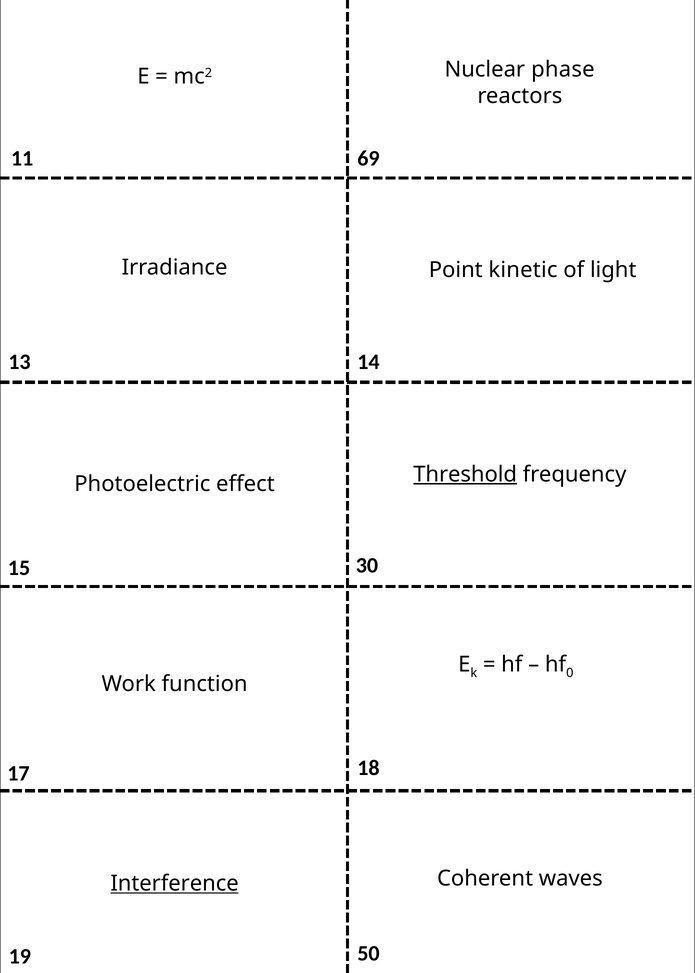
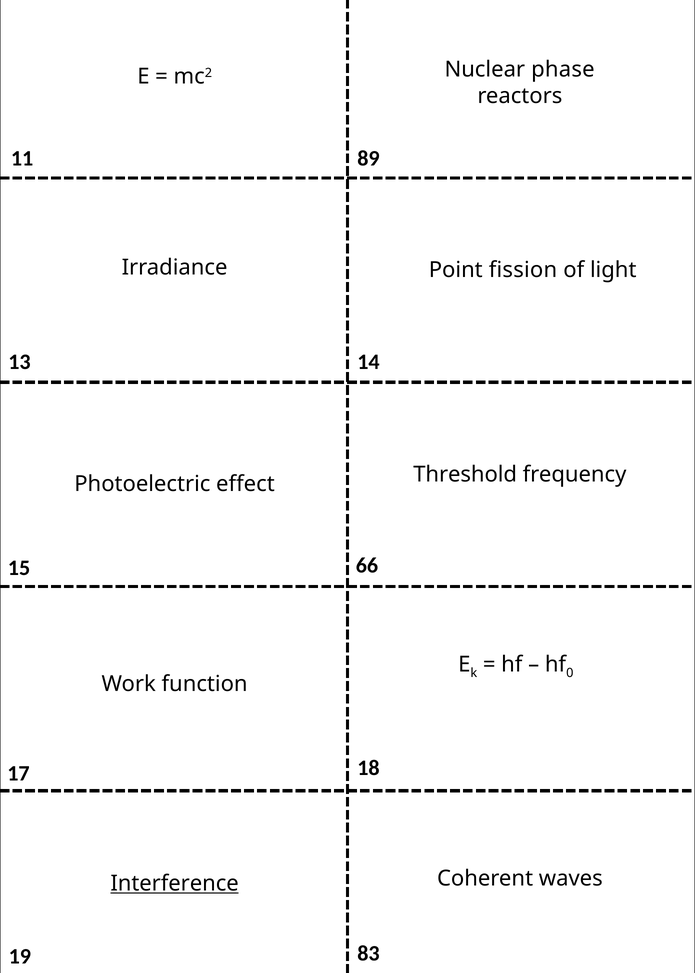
69: 69 -> 89
kinetic: kinetic -> fission
Threshold underline: present -> none
30: 30 -> 66
50: 50 -> 83
